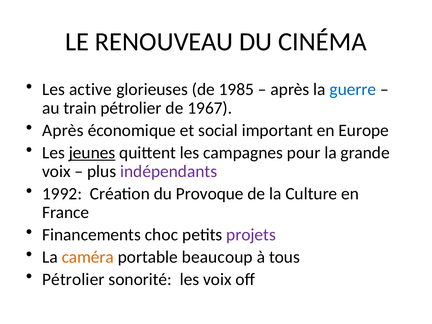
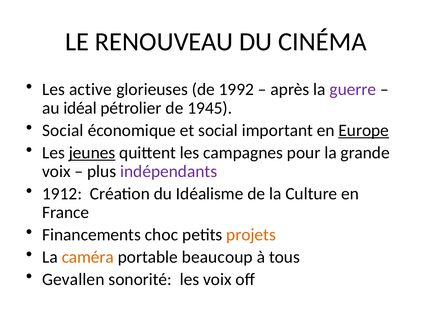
1985: 1985 -> 1992
guerre colour: blue -> purple
train: train -> idéal
1967: 1967 -> 1945
Après at (63, 130): Après -> Social
Europe underline: none -> present
1992: 1992 -> 1912
Provoque: Provoque -> Idéalisme
projets colour: purple -> orange
Pétrolier at (73, 279): Pétrolier -> Gevallen
